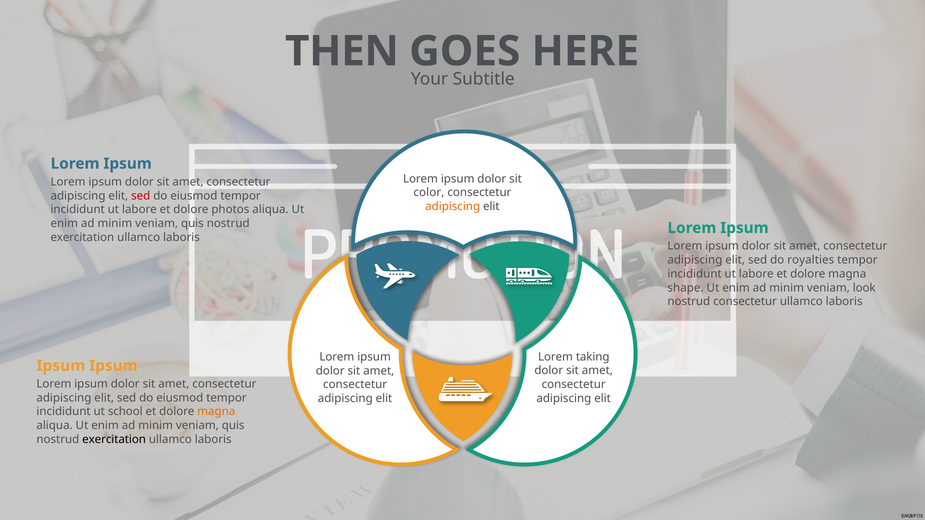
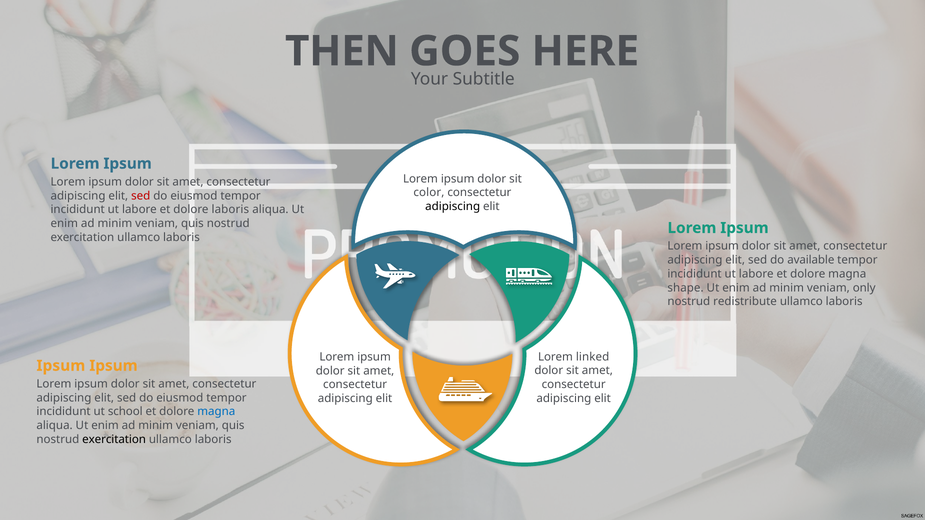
adipiscing at (453, 207) colour: orange -> black
dolore photos: photos -> laboris
royalties: royalties -> available
look: look -> only
nostrud consectetur: consectetur -> redistribute
taking: taking -> linked
magna at (216, 412) colour: orange -> blue
